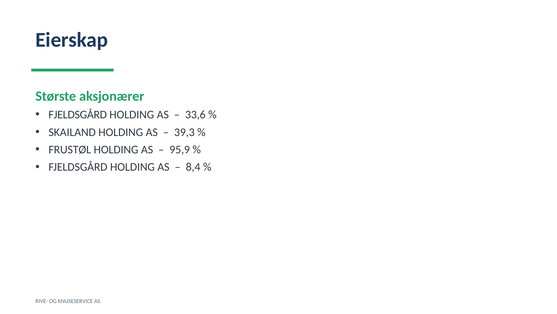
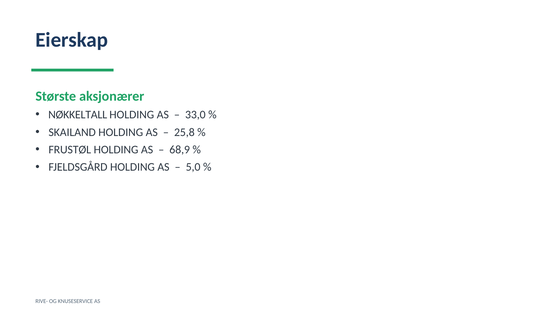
FJELDSGÅRD at (78, 115): FJELDSGÅRD -> NØKKELTALL
33,6: 33,6 -> 33,0
39,3: 39,3 -> 25,8
95,9: 95,9 -> 68,9
8,4: 8,4 -> 5,0
